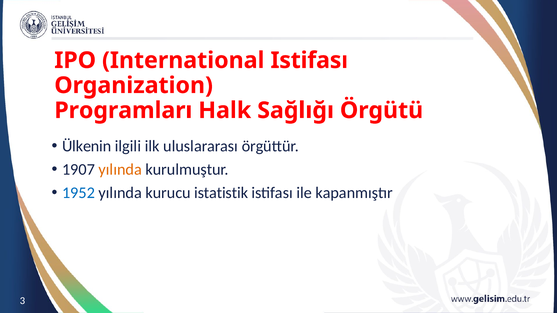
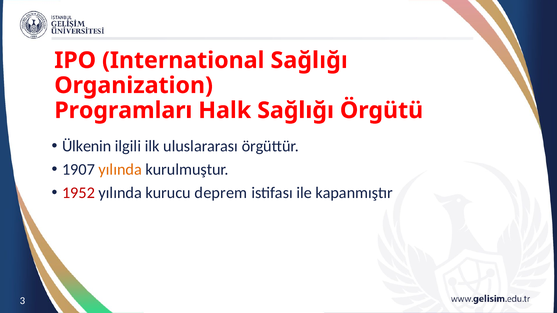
International Istifası: Istifası -> Sağlığı
1952 colour: blue -> red
istatistik: istatistik -> deprem
